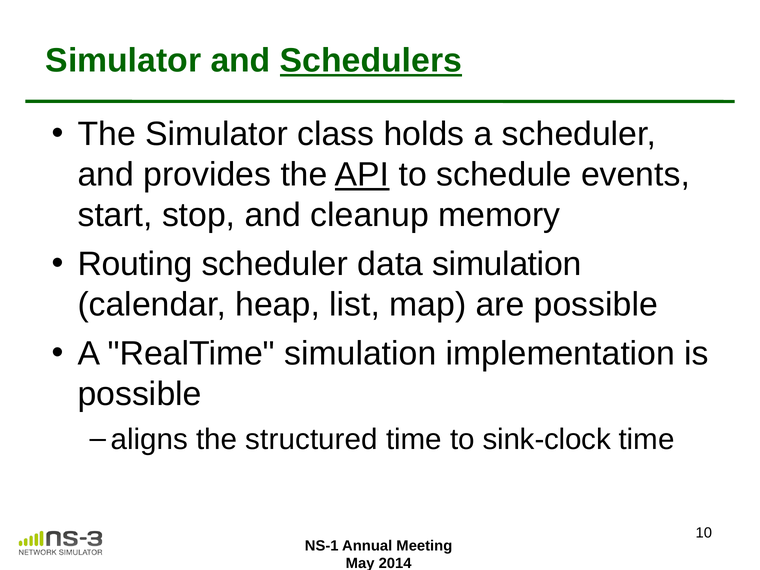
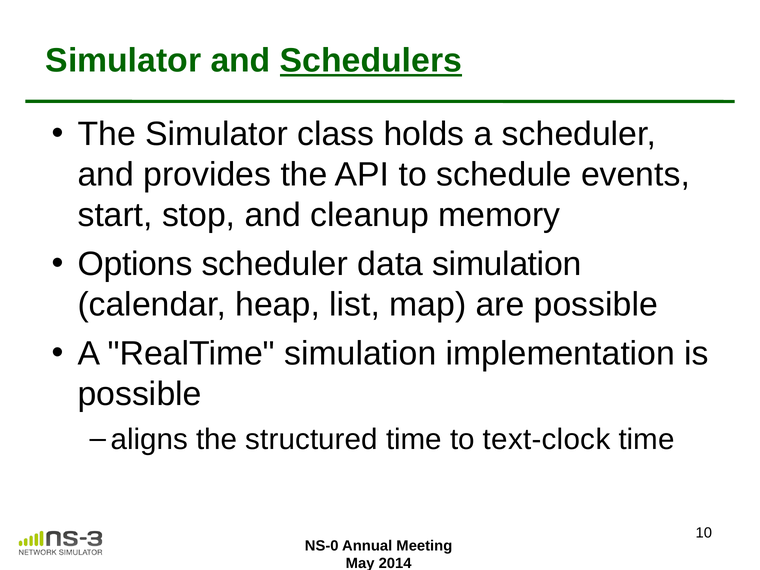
API underline: present -> none
Routing: Routing -> Options
sink-clock: sink-clock -> text-clock
NS-1: NS-1 -> NS-0
